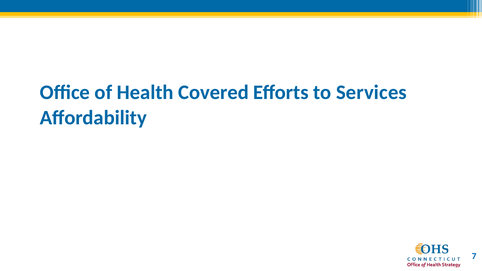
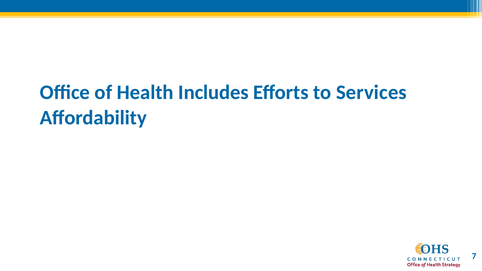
Covered: Covered -> Includes
